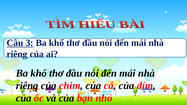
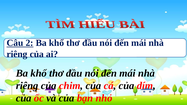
3: 3 -> 2
